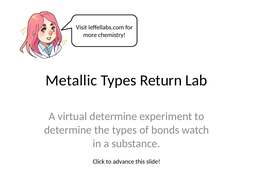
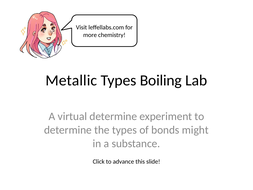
Return: Return -> Boiling
watch: watch -> might
